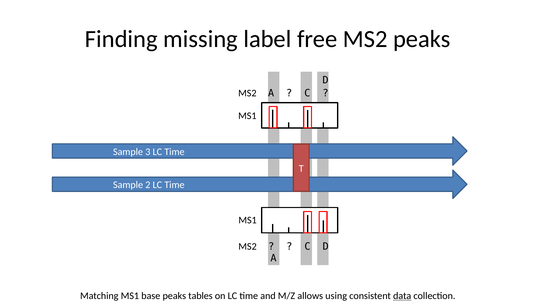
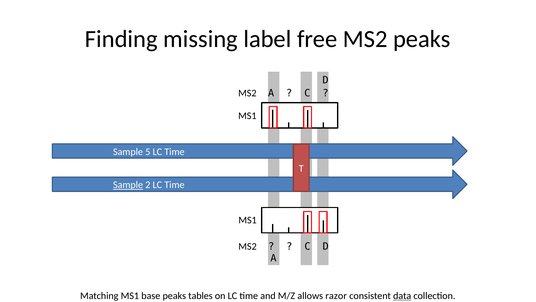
3: 3 -> 5
Sample at (128, 185) underline: none -> present
using: using -> razor
